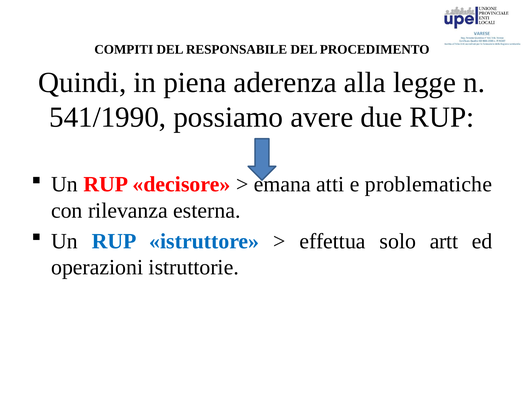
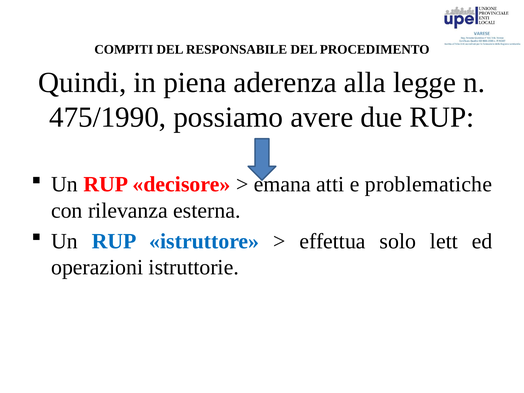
541/1990: 541/1990 -> 475/1990
artt: artt -> lett
